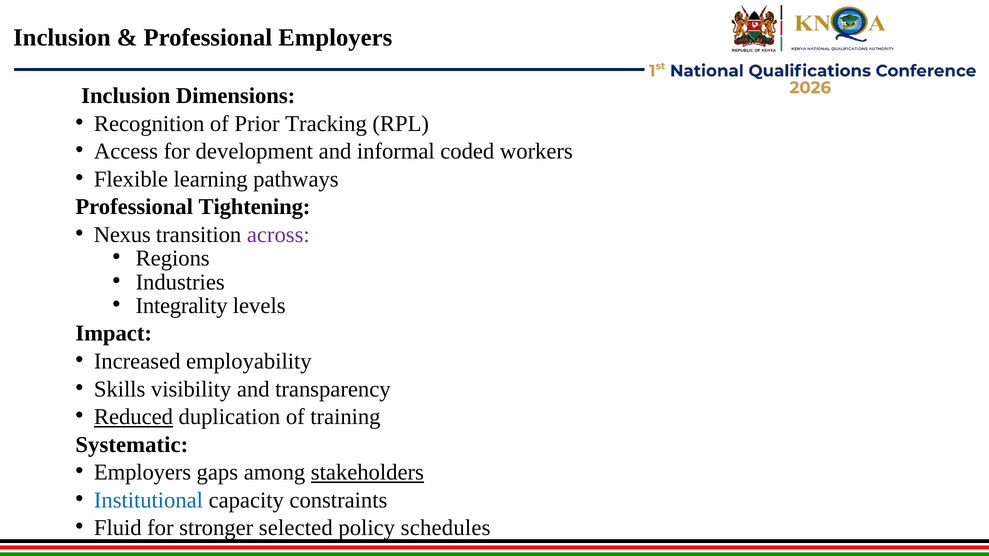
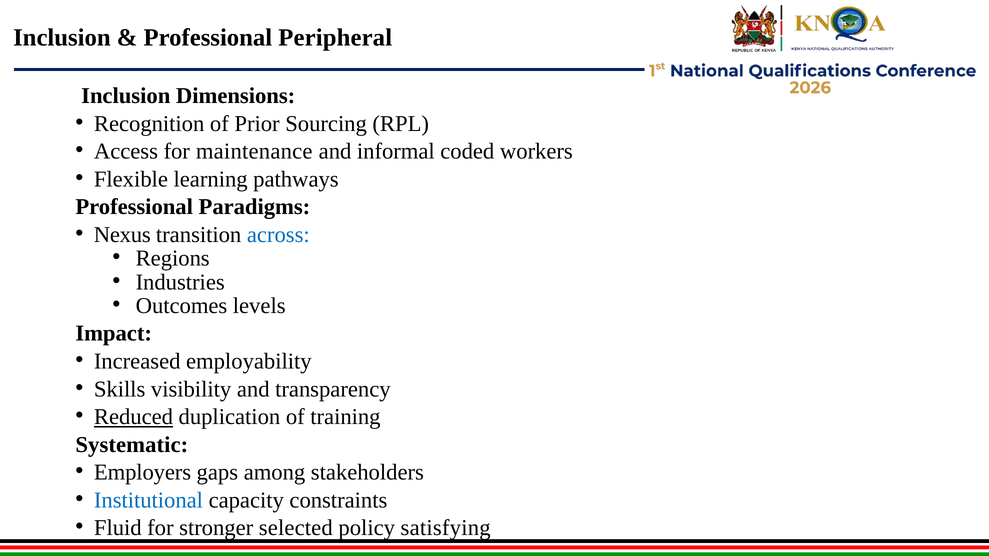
Professional Employers: Employers -> Peripheral
Tracking: Tracking -> Sourcing
development: development -> maintenance
Tightening: Tightening -> Paradigms
across colour: purple -> blue
Integrality: Integrality -> Outcomes
stakeholders underline: present -> none
schedules: schedules -> satisfying
